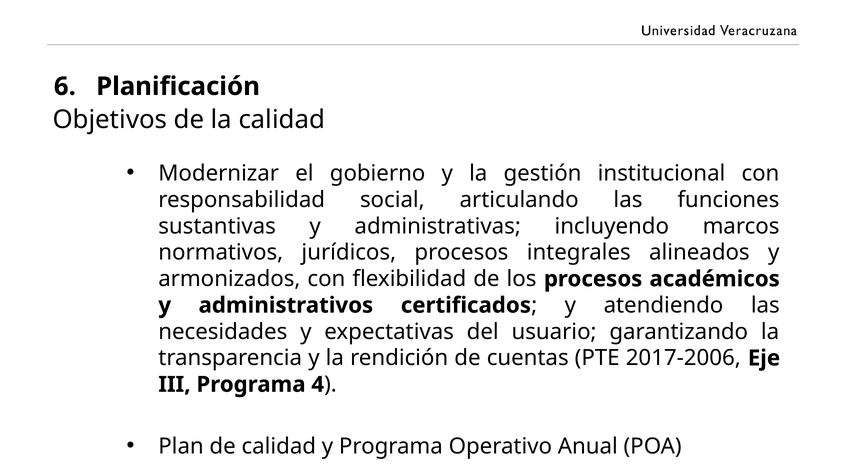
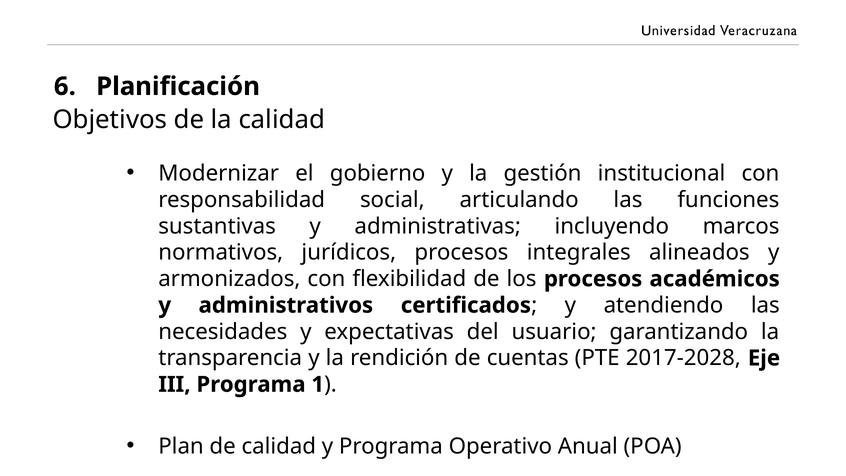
2017-2006: 2017-2006 -> 2017-2028
4: 4 -> 1
